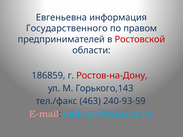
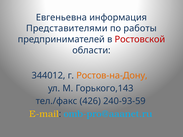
Государственного: Государственного -> Представителями
правом: правом -> работы
186859: 186859 -> 344012
Ростов-на-Дону colour: red -> orange
463: 463 -> 426
E-mail colour: pink -> yellow
